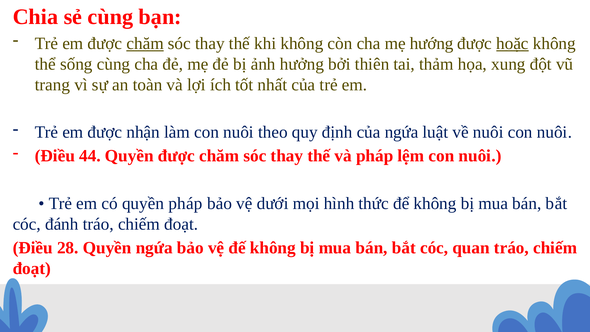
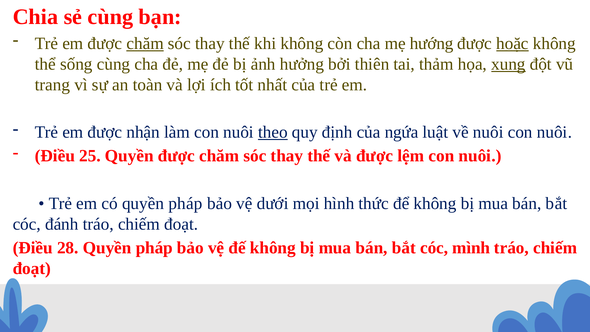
xung underline: none -> present
theo underline: none -> present
44: 44 -> 25
và pháp: pháp -> được
28 Quyền ngứa: ngứa -> pháp
quan: quan -> mình
